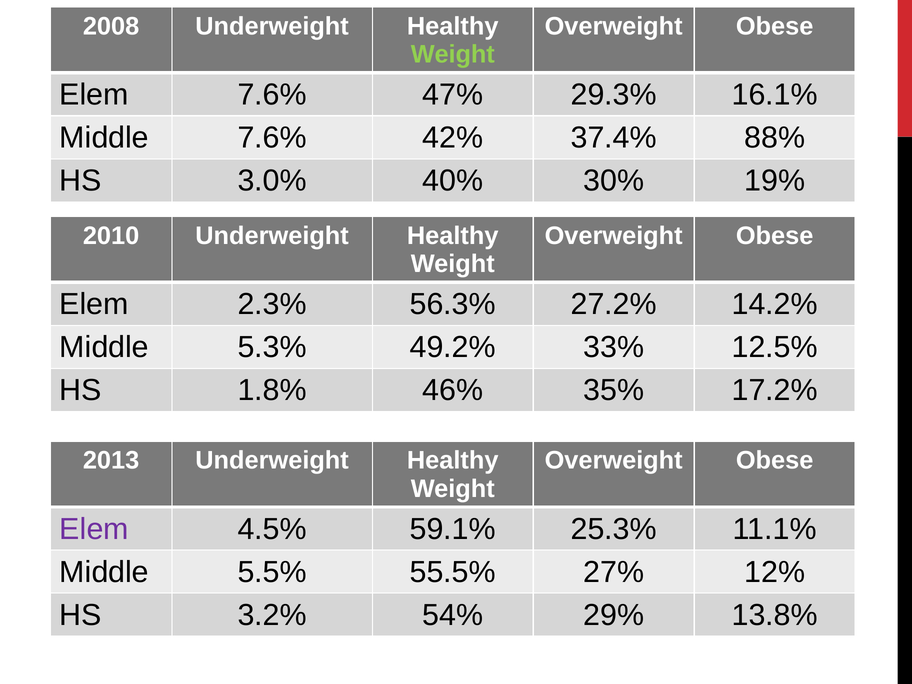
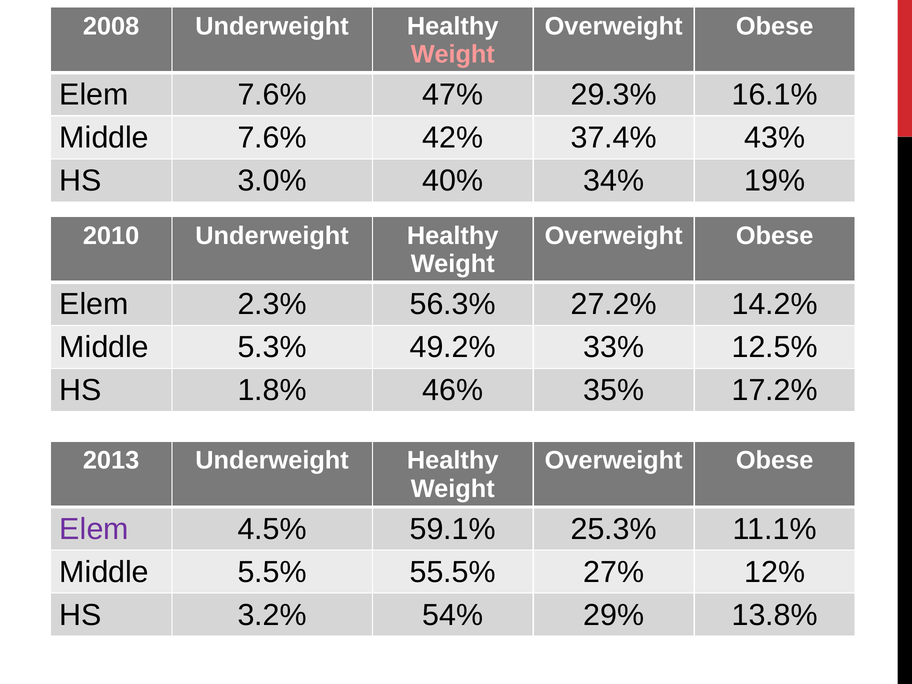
Weight at (453, 54) colour: light green -> pink
88%: 88% -> 43%
30%: 30% -> 34%
